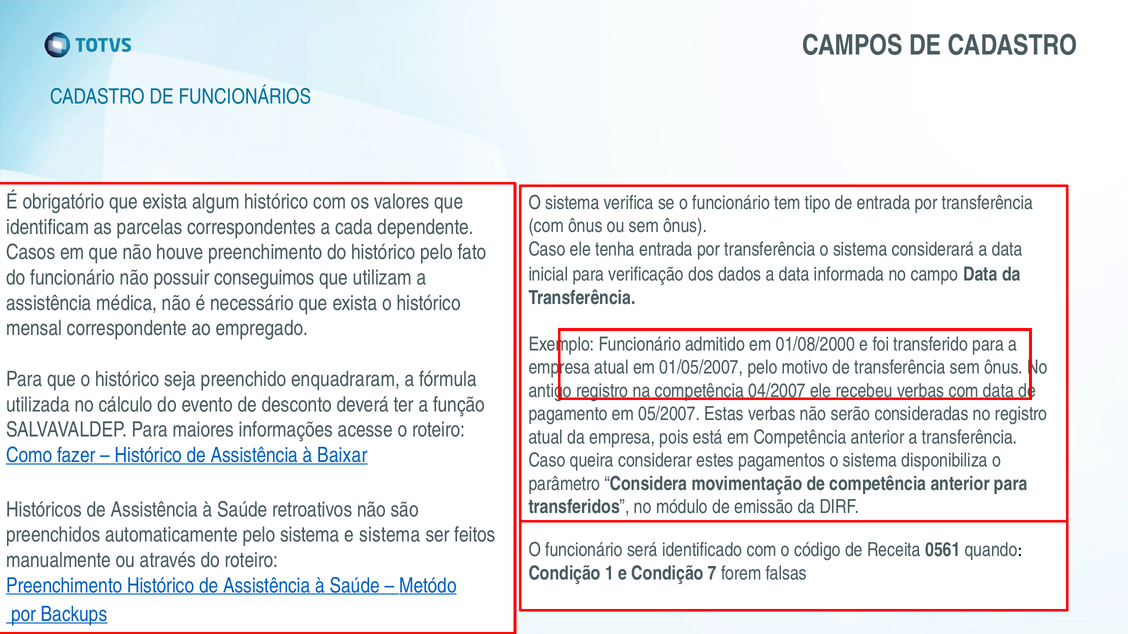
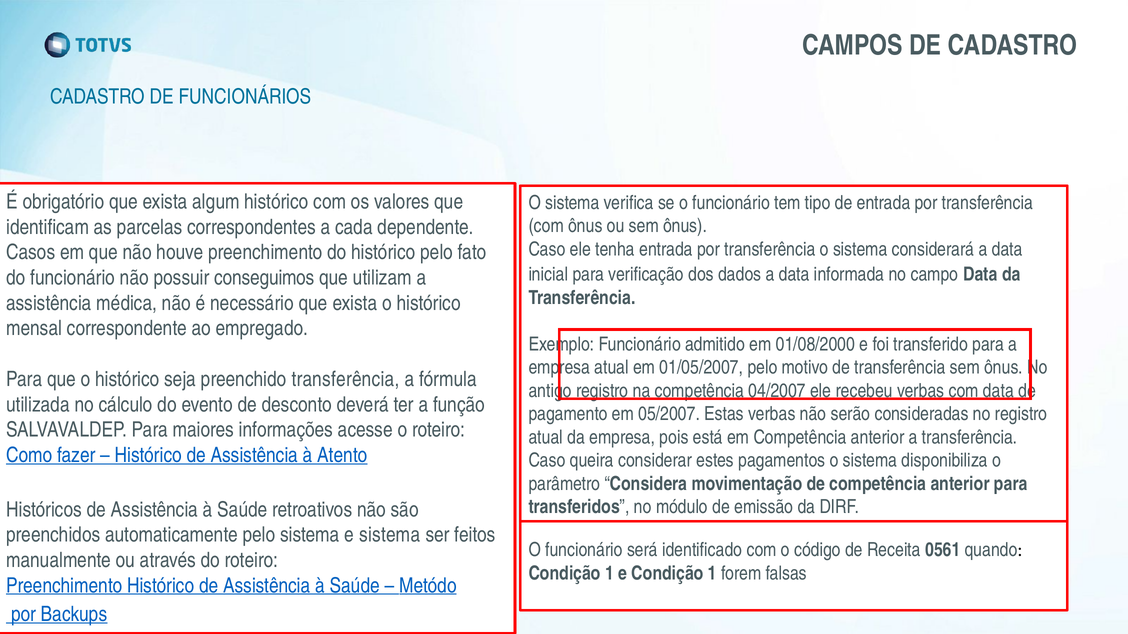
preenchido enquadraram: enquadraram -> transferência
Baixar: Baixar -> Atento
e Condição 7: 7 -> 1
